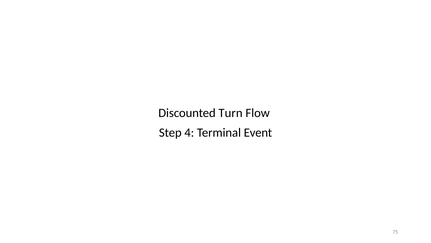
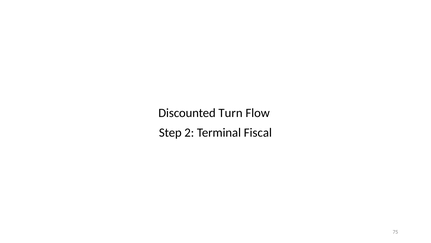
4: 4 -> 2
Event: Event -> Fiscal
